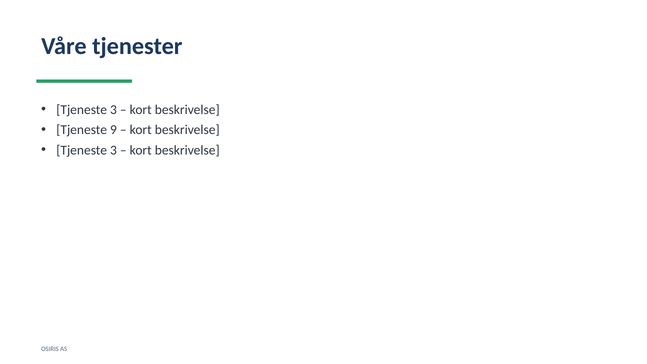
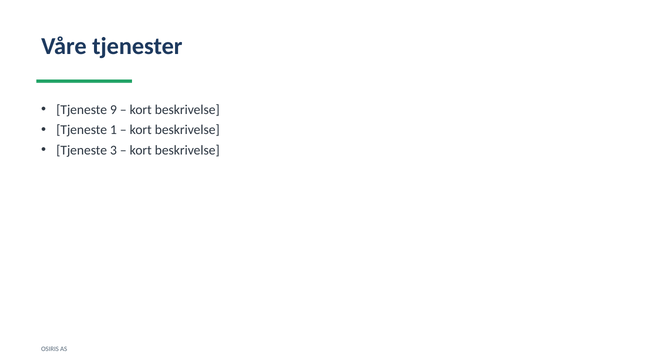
3 at (113, 110): 3 -> 9
9: 9 -> 1
